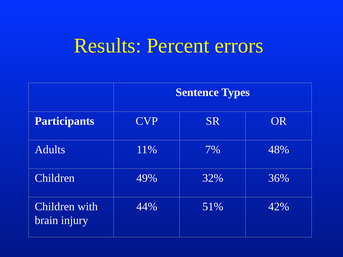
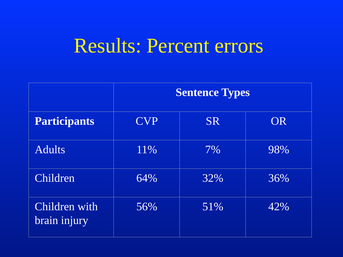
48%: 48% -> 98%
49%: 49% -> 64%
44%: 44% -> 56%
